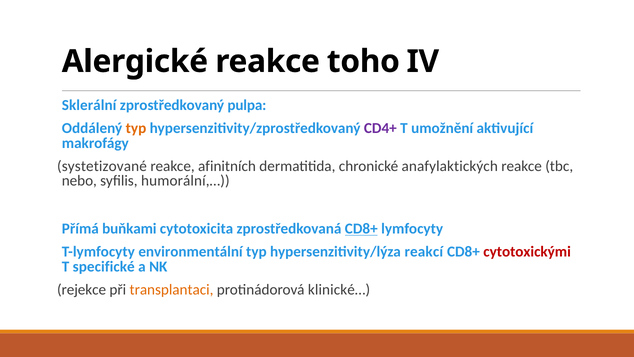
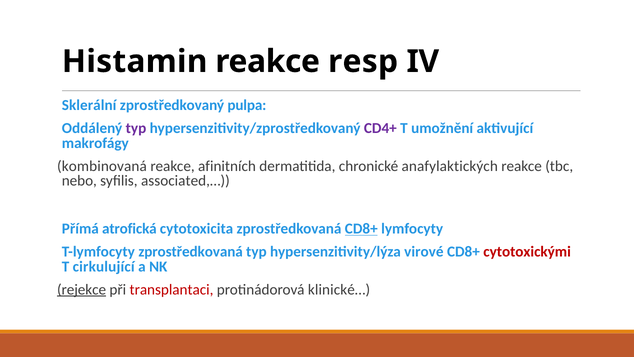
Alergické: Alergické -> Histamin
toho: toho -> resp
typ at (136, 128) colour: orange -> purple
systetizované: systetizované -> kombinovaná
humorální,…: humorální,… -> associated,…
buňkami: buňkami -> atrofická
T-lymfocyty environmentální: environmentální -> zprostředkovaná
reakcí: reakcí -> virové
specifické: specifické -> cirkulující
rejekce underline: none -> present
transplantaci colour: orange -> red
